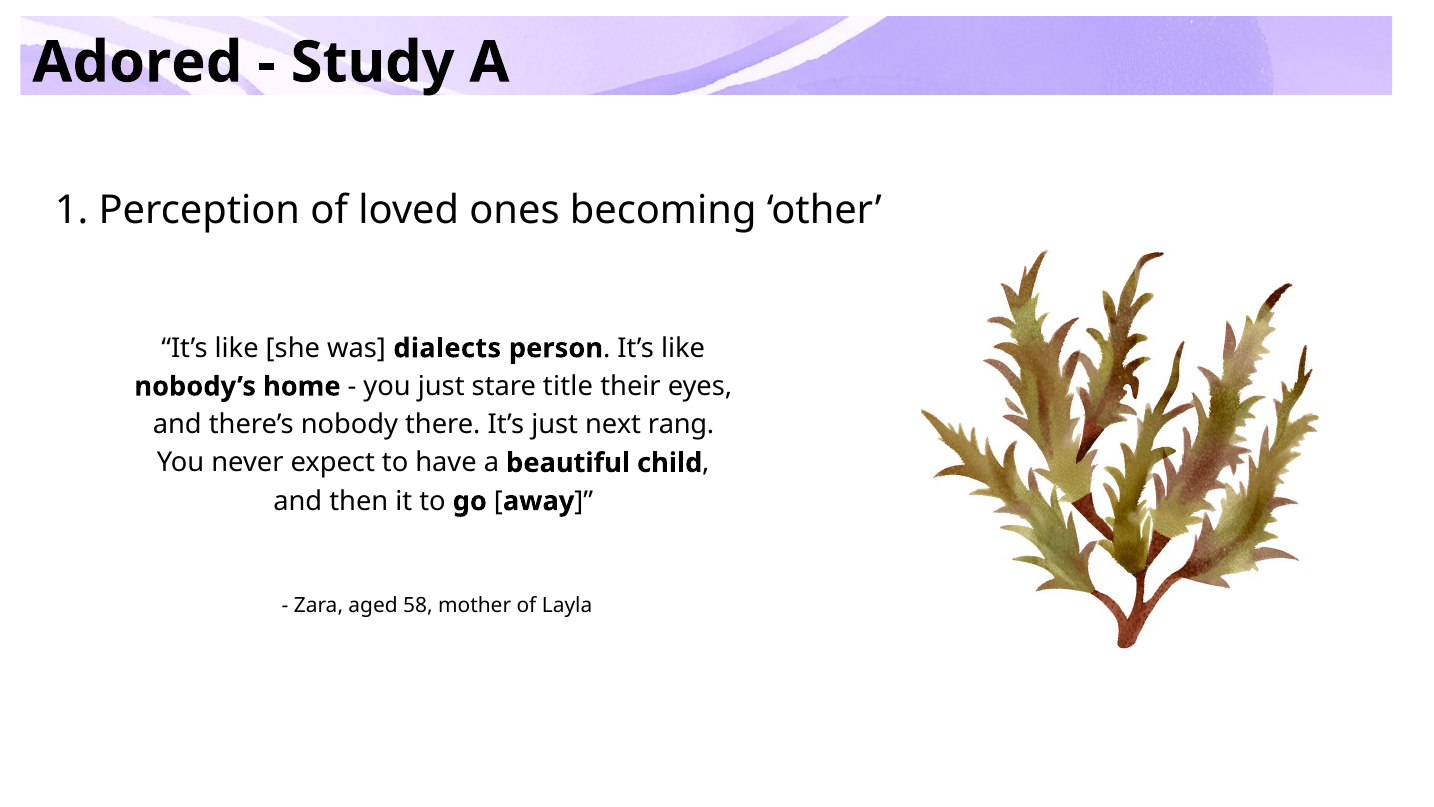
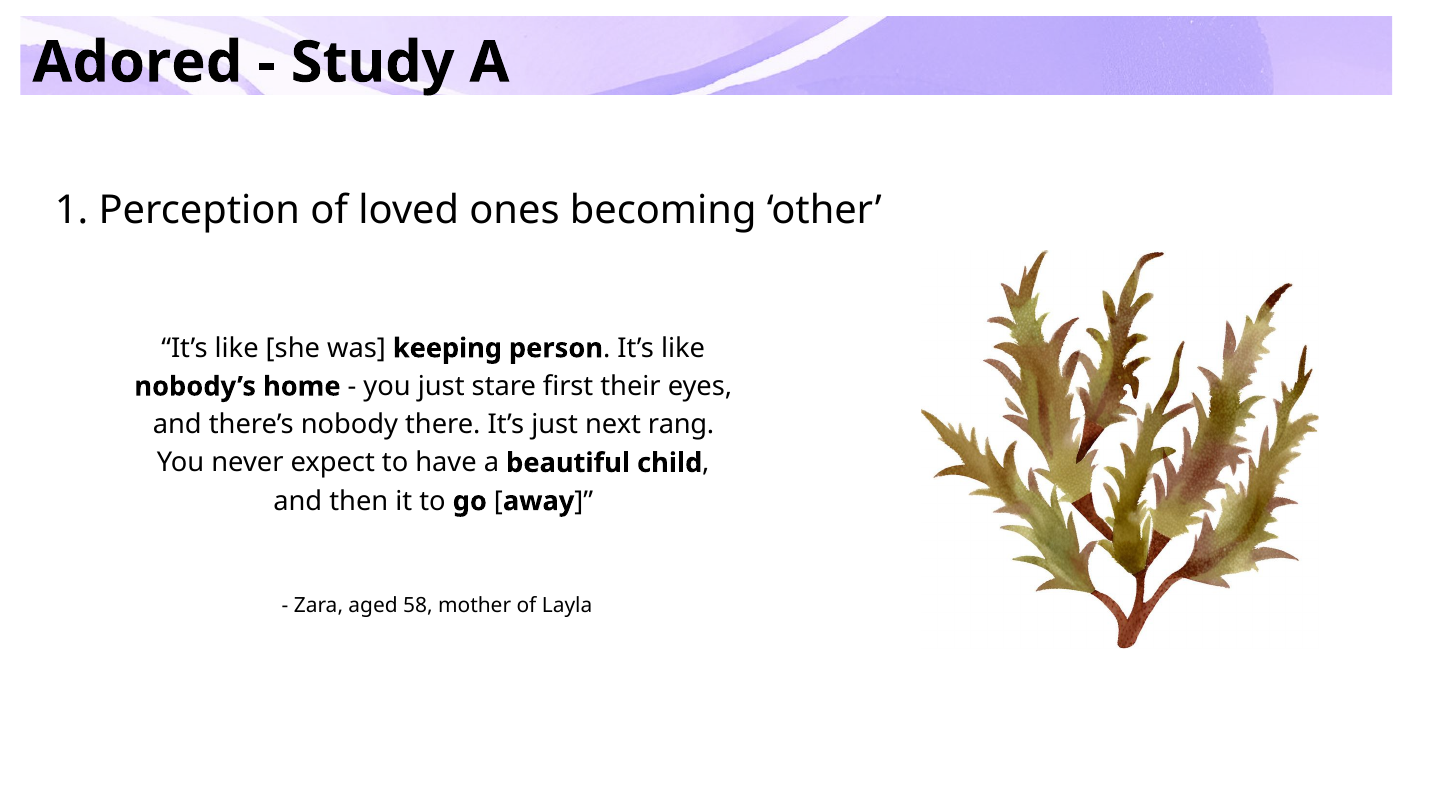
dialects: dialects -> keeping
title: title -> first
